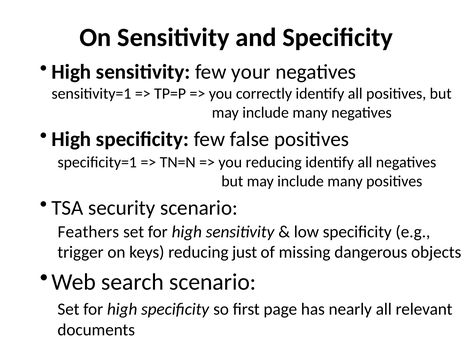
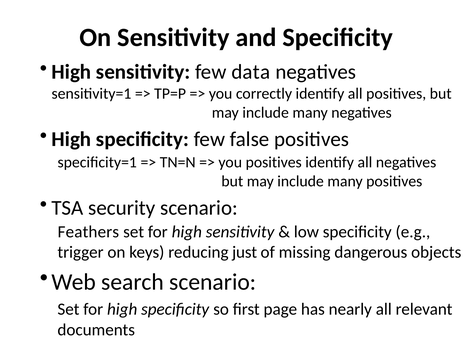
your: your -> data
you reducing: reducing -> positives
